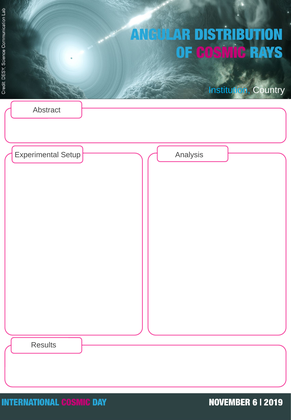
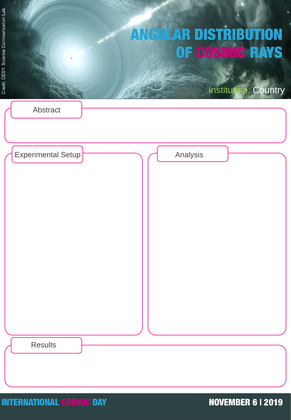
Institution colour: light blue -> light green
